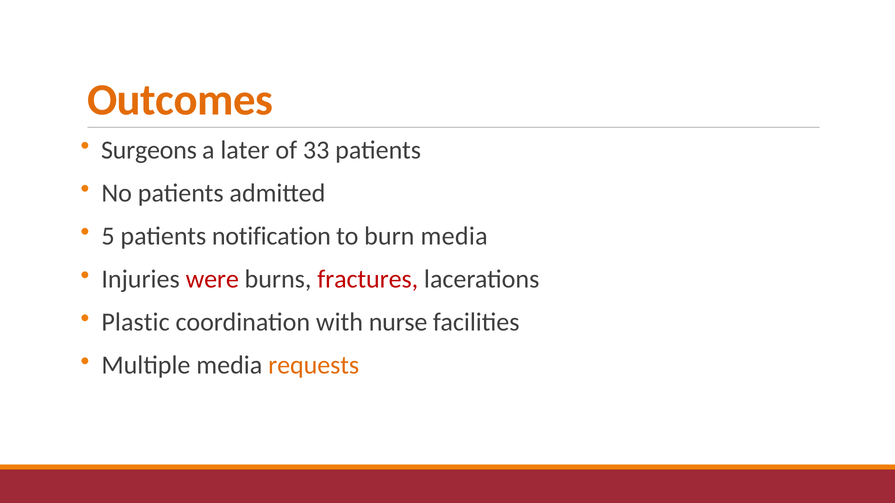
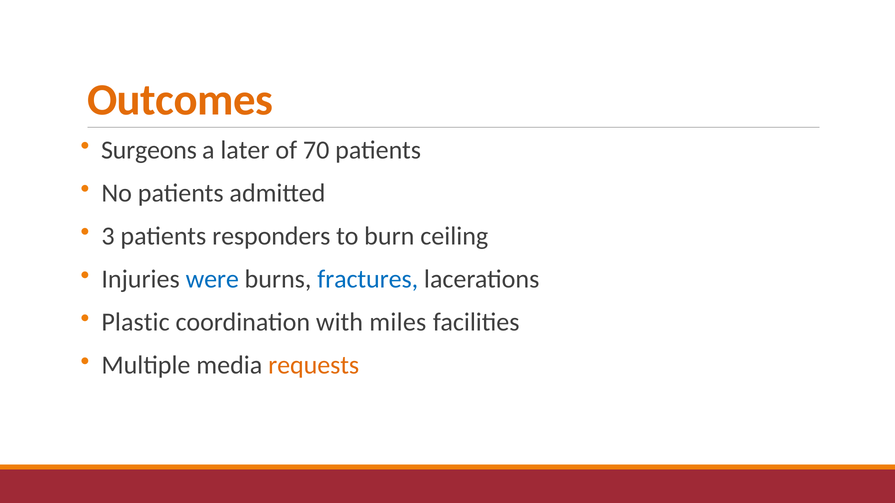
33: 33 -> 70
5: 5 -> 3
notification: notification -> responders
burn media: media -> ceiling
were colour: red -> blue
fractures colour: red -> blue
nurse: nurse -> miles
